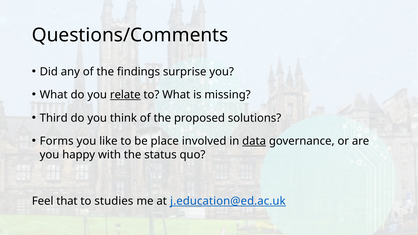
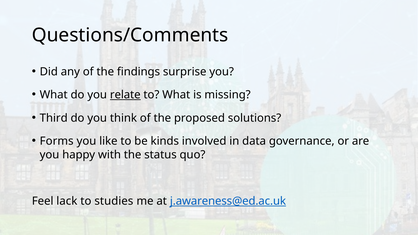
place: place -> kinds
data underline: present -> none
that: that -> lack
j.education@ed.ac.uk: j.education@ed.ac.uk -> j.awareness@ed.ac.uk
